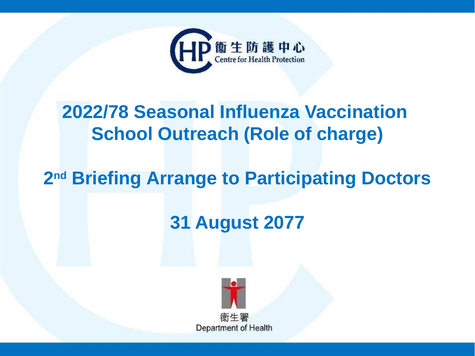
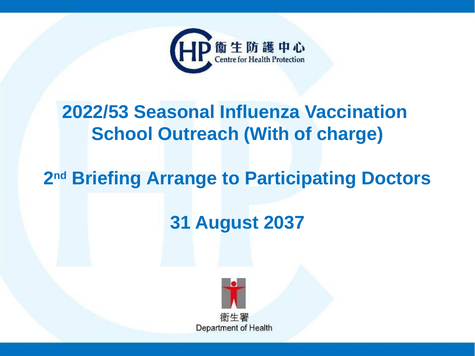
2022/78: 2022/78 -> 2022/53
Role: Role -> With
2077: 2077 -> 2037
